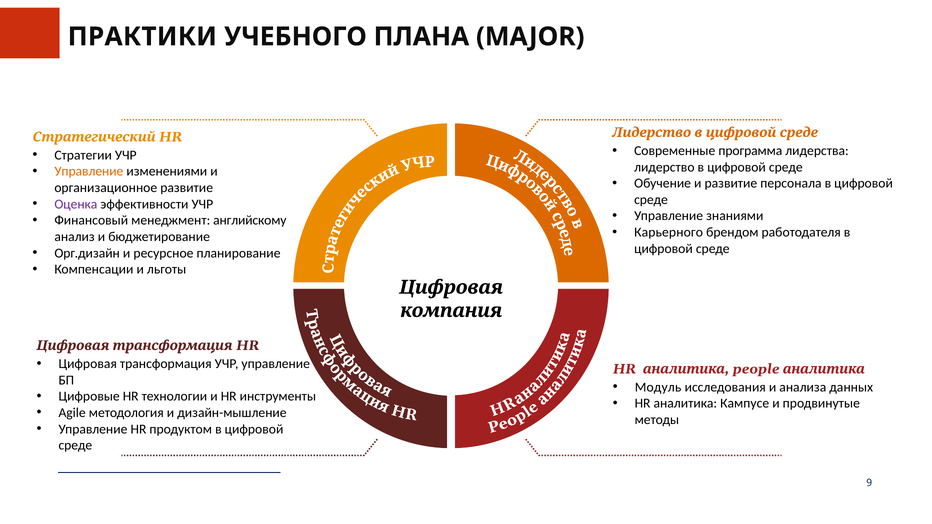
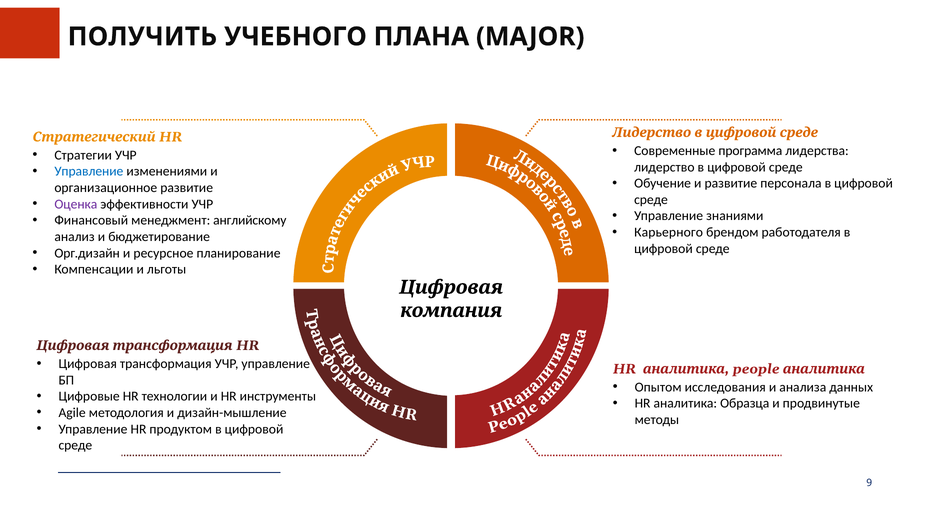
ПРАКТИКИ: ПРАКТИКИ -> ПОЛУЧИТЬ
Управление at (89, 172) colour: orange -> blue
Модуль: Модуль -> Опытом
Кампусе: Кампусе -> Образца
